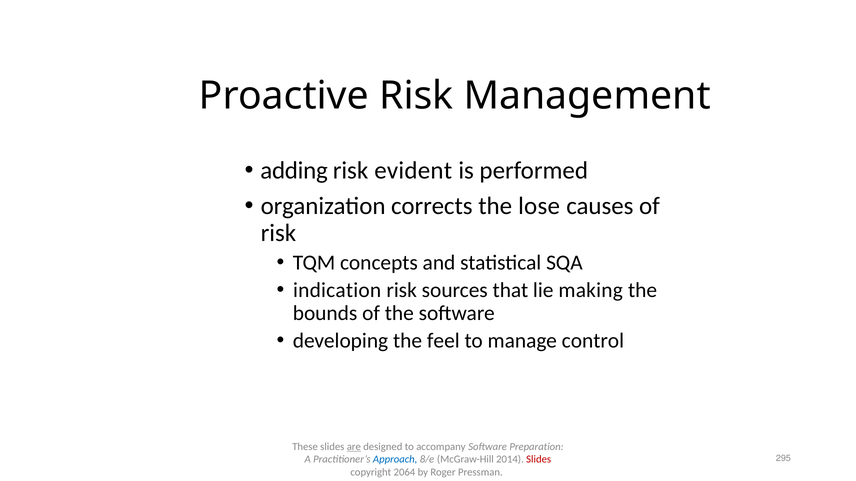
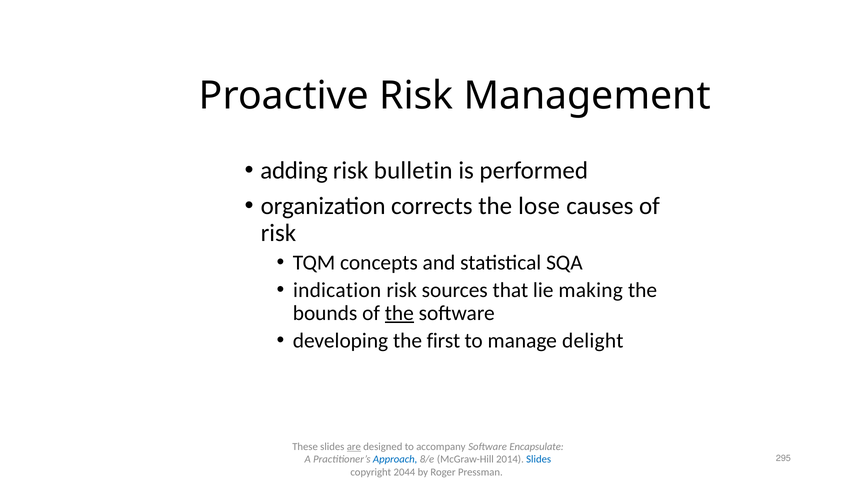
evident: evident -> bulletin
the at (399, 313) underline: none -> present
feel: feel -> first
control: control -> delight
Preparation: Preparation -> Encapsulate
Slides at (539, 460) colour: red -> blue
2064: 2064 -> 2044
